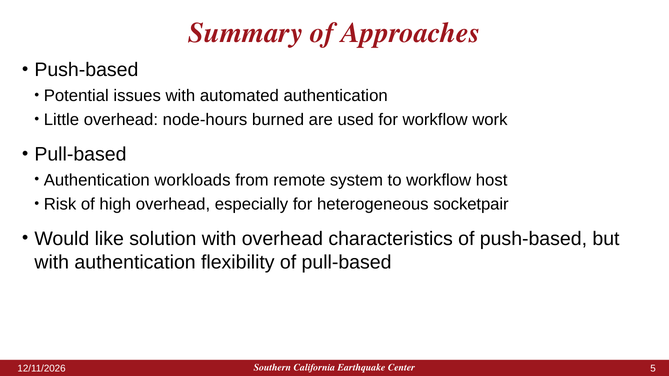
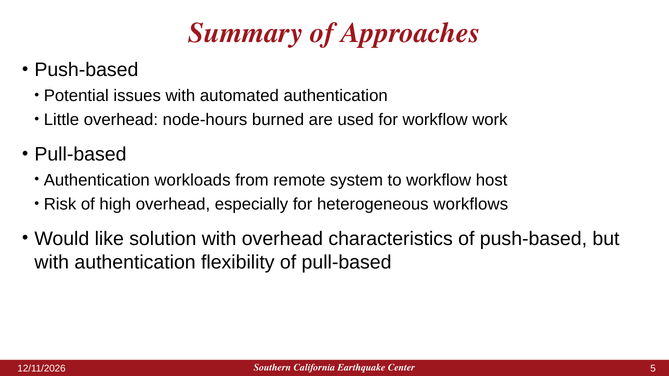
socketpair: socketpair -> workflows
